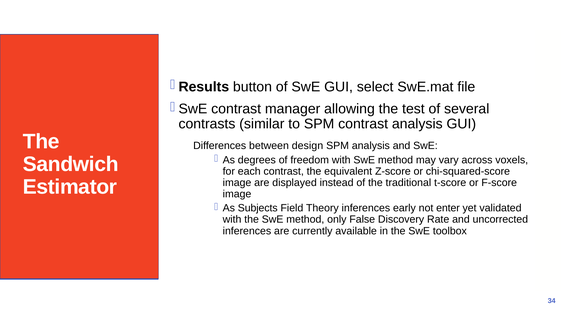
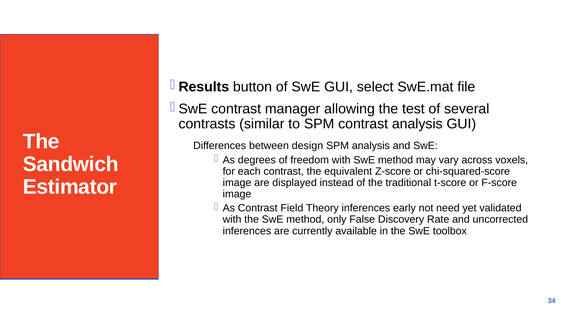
As Subjects: Subjects -> Contrast
enter: enter -> need
